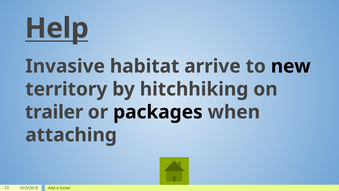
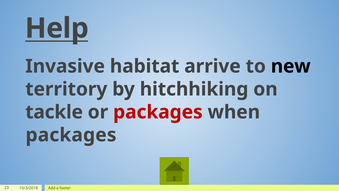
trailer: trailer -> tackle
packages at (158, 112) colour: black -> red
attaching at (71, 135): attaching -> packages
